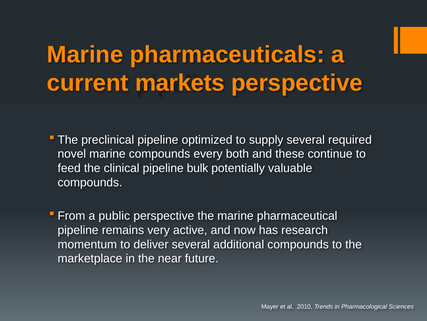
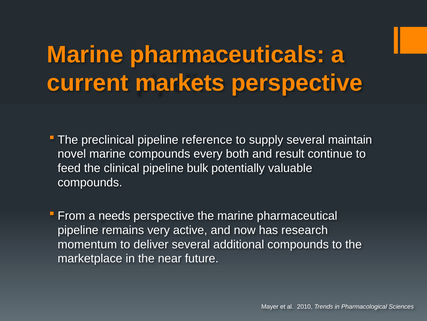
optimized: optimized -> reference
required: required -> maintain
these: these -> result
public: public -> needs
